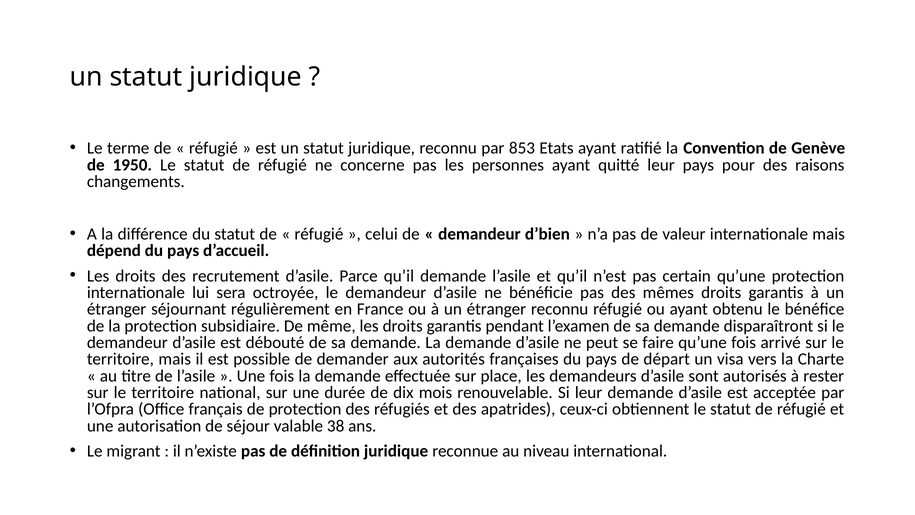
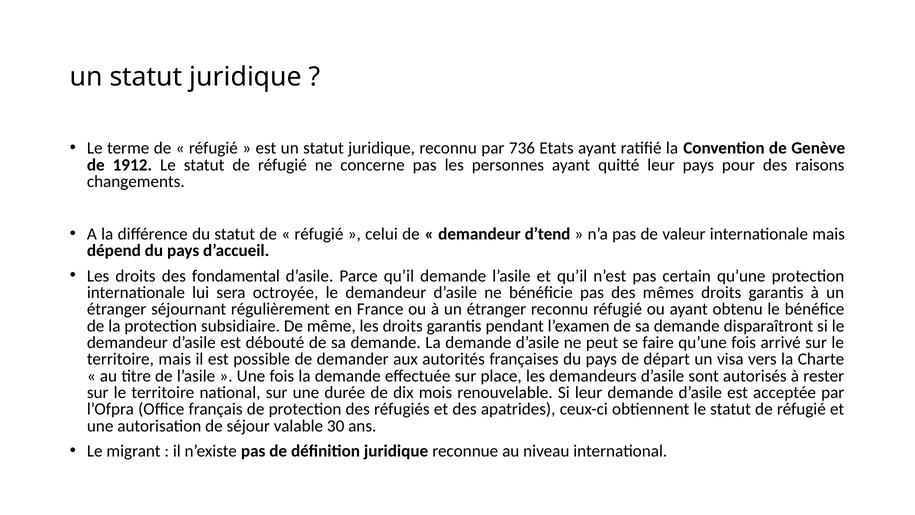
853: 853 -> 736
1950: 1950 -> 1912
d’bien: d’bien -> d’tend
recrutement: recrutement -> fondamental
38: 38 -> 30
